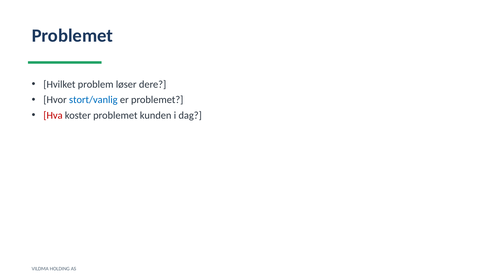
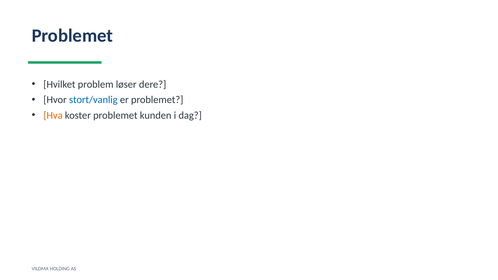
Hva colour: red -> orange
